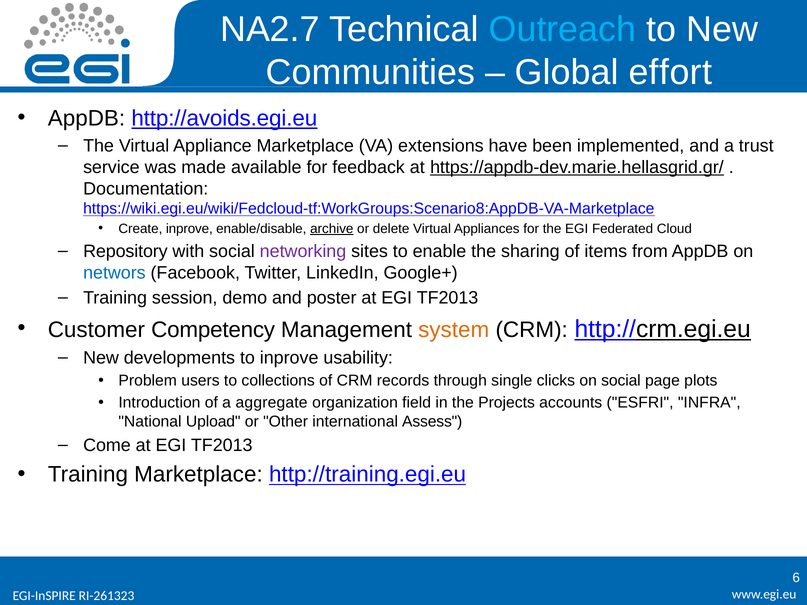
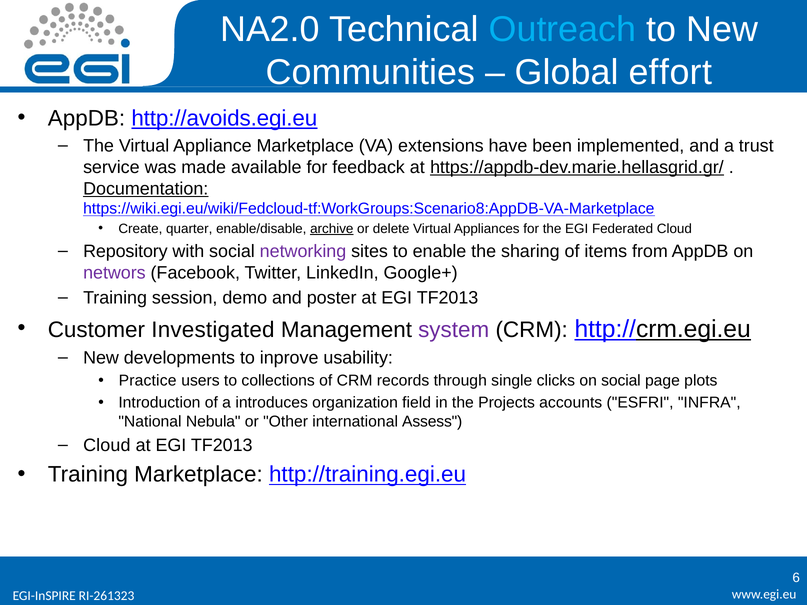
NA2.7: NA2.7 -> NA2.0
Documentation underline: none -> present
Create inprove: inprove -> quarter
networs colour: blue -> purple
Competency: Competency -> Investigated
system colour: orange -> purple
Problem: Problem -> Practice
aggregate: aggregate -> introduces
Upload: Upload -> Nebula
Come at (107, 446): Come -> Cloud
